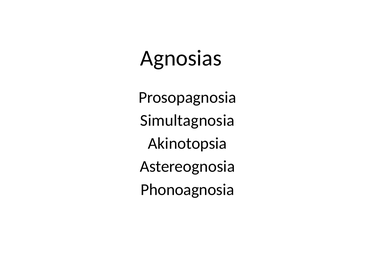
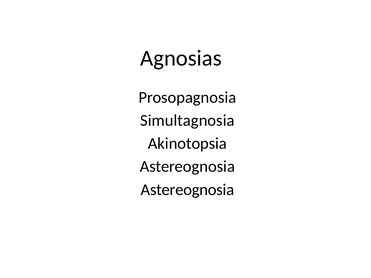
Phonoagnosia at (187, 190): Phonoagnosia -> Astereognosia
